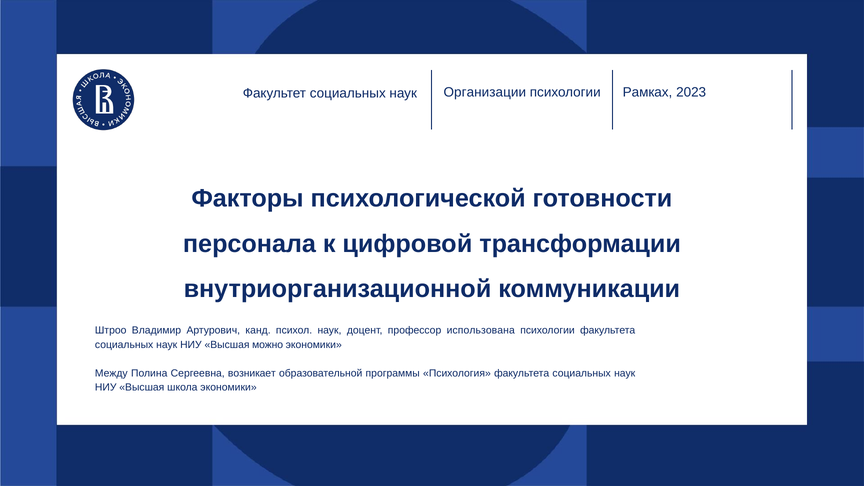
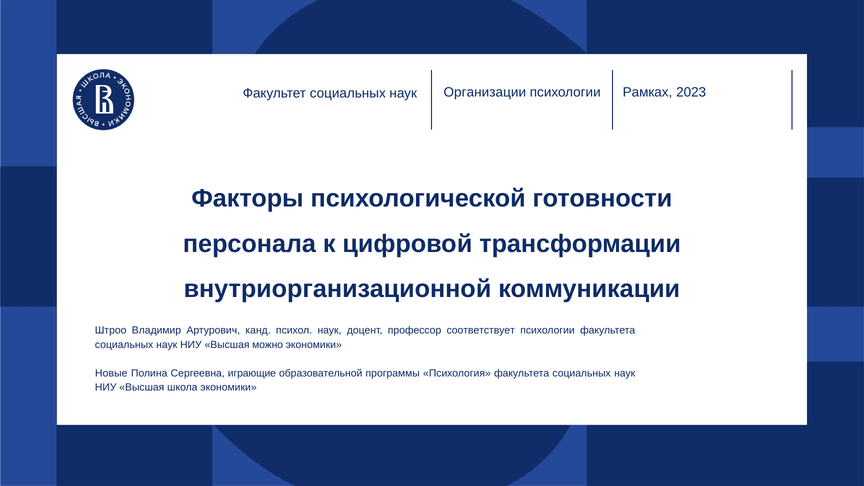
использована: использована -> соответствует
Между: Между -> Новые
возникает: возникает -> играющие
